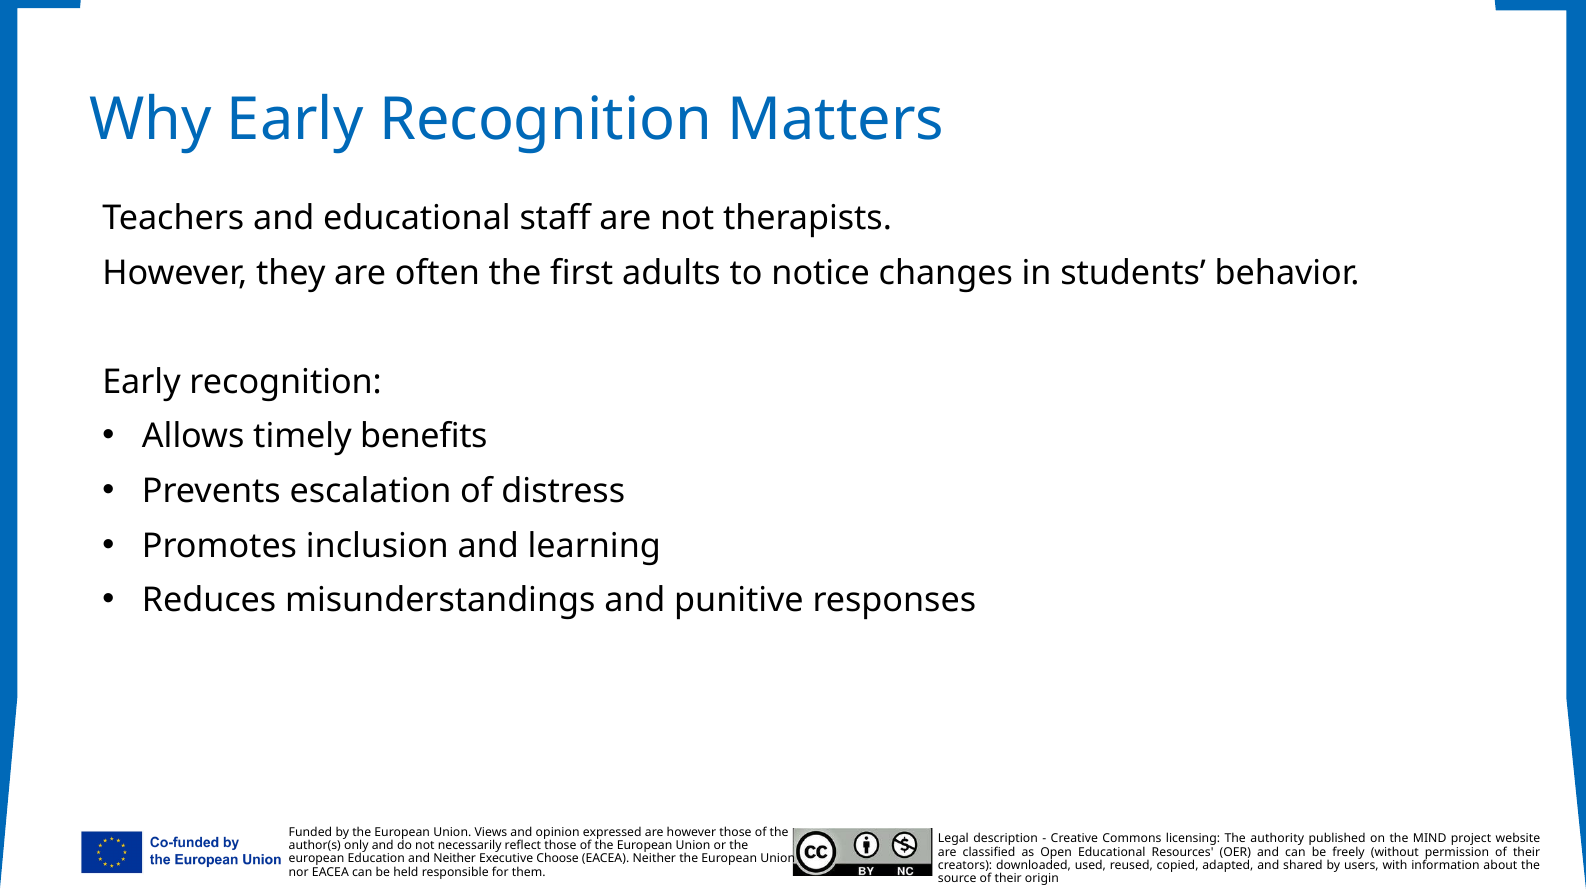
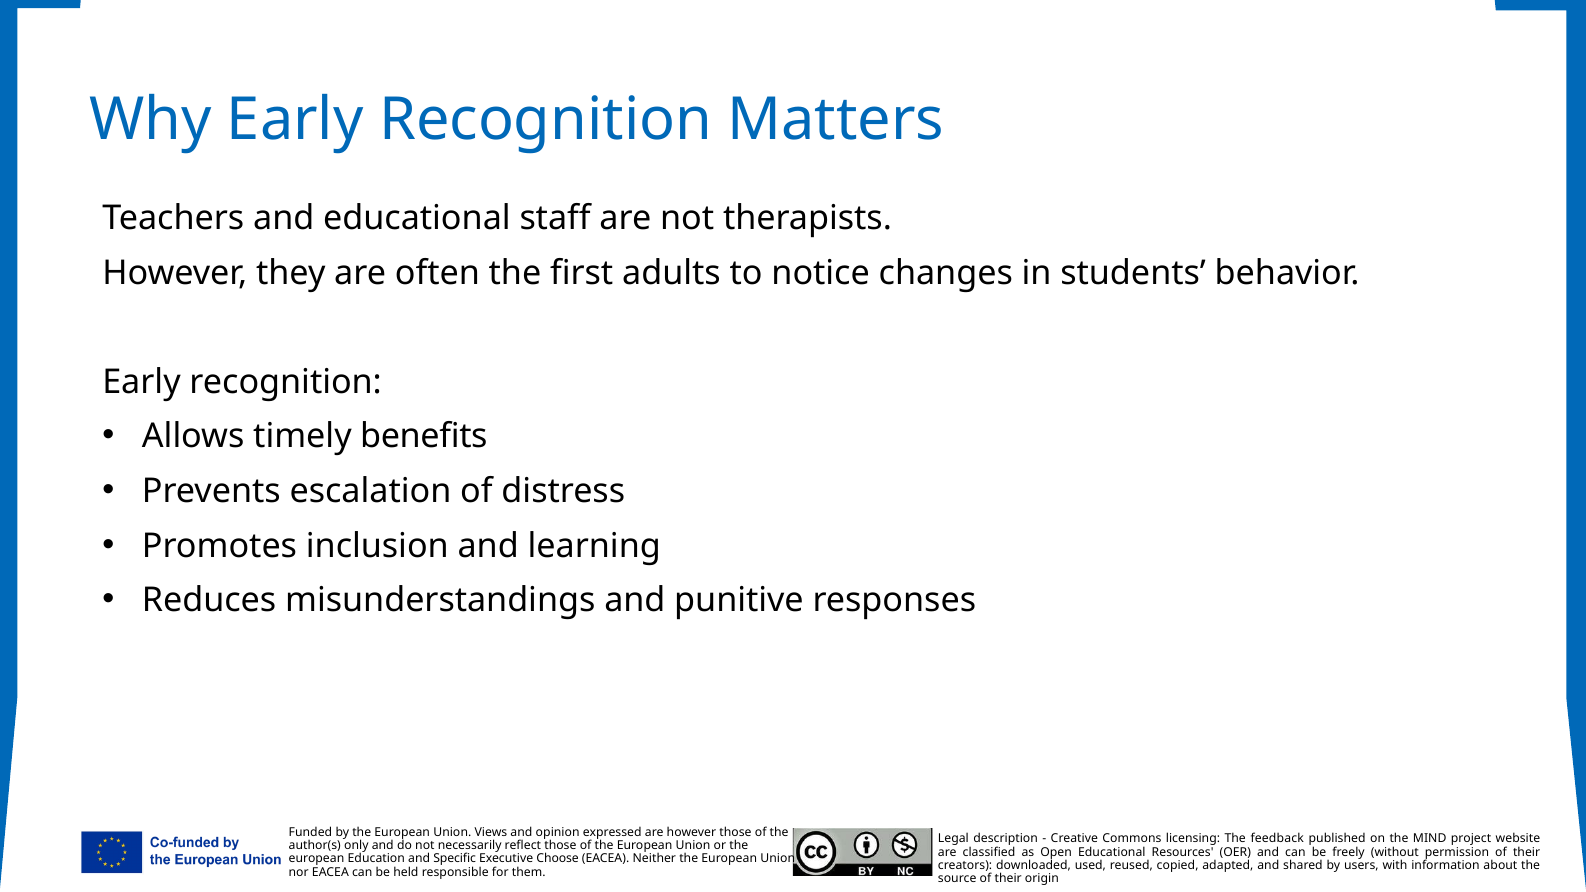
authority: authority -> feedback
and Neither: Neither -> Specific
